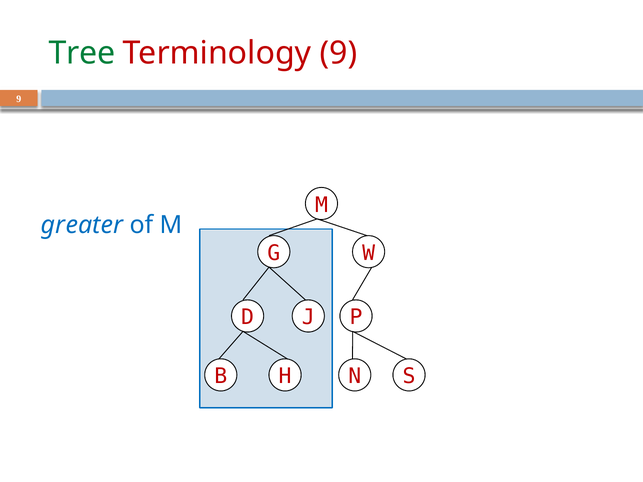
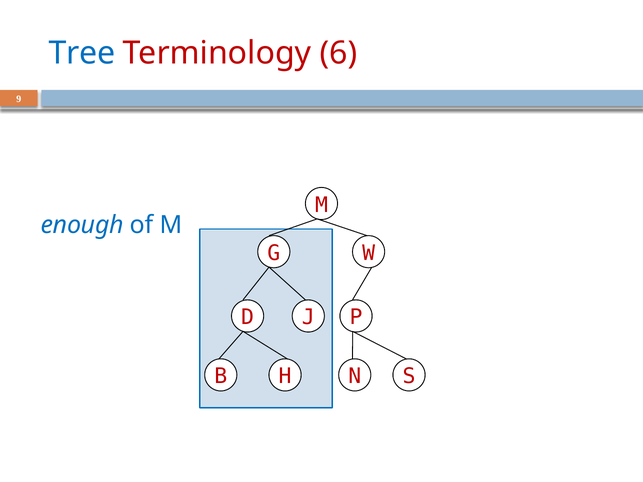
Tree colour: green -> blue
Terminology 9: 9 -> 6
greater: greater -> enough
